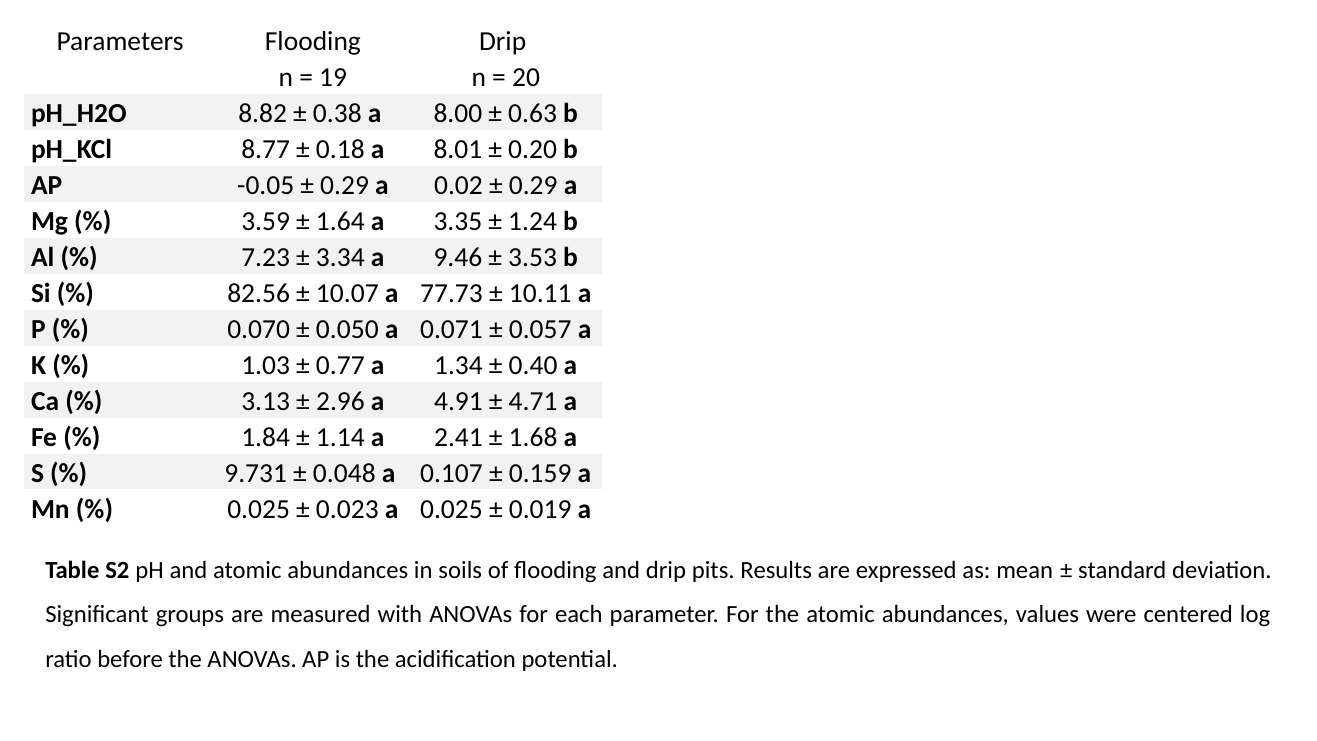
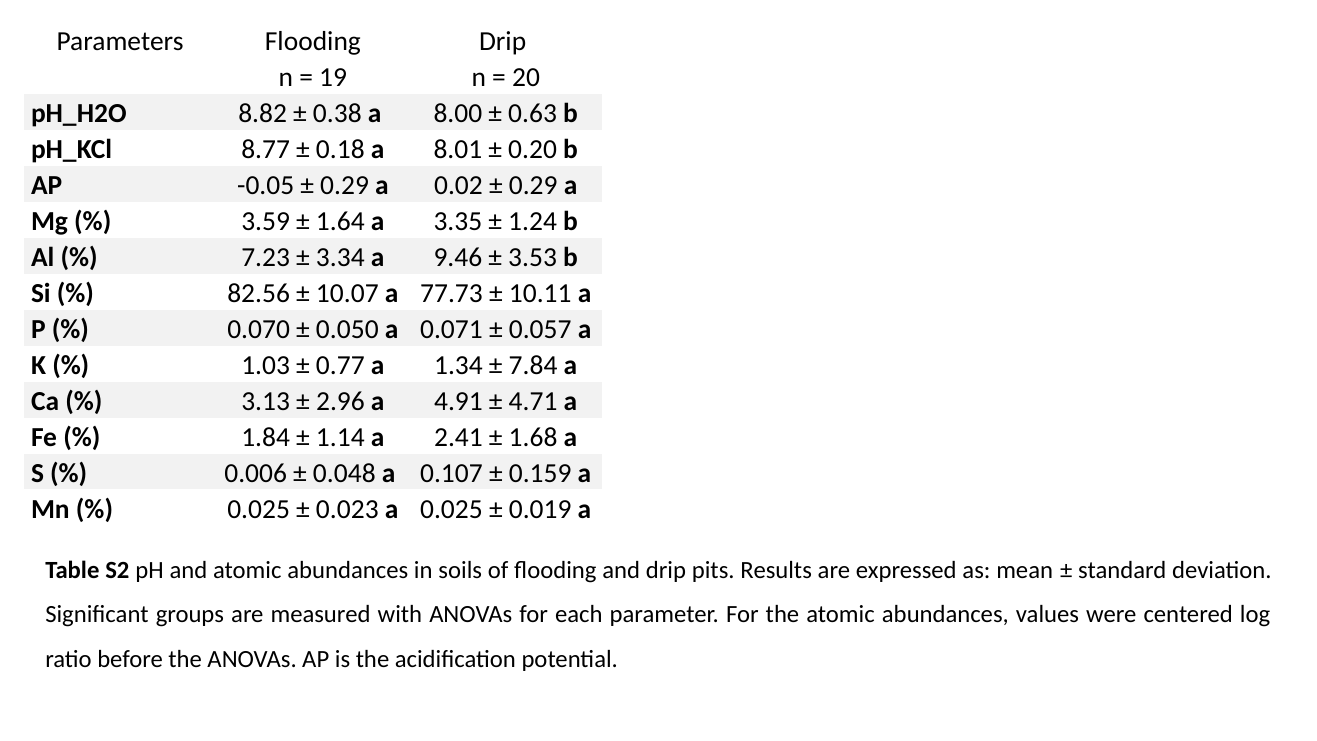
0.40: 0.40 -> 7.84
9.731: 9.731 -> 0.006
